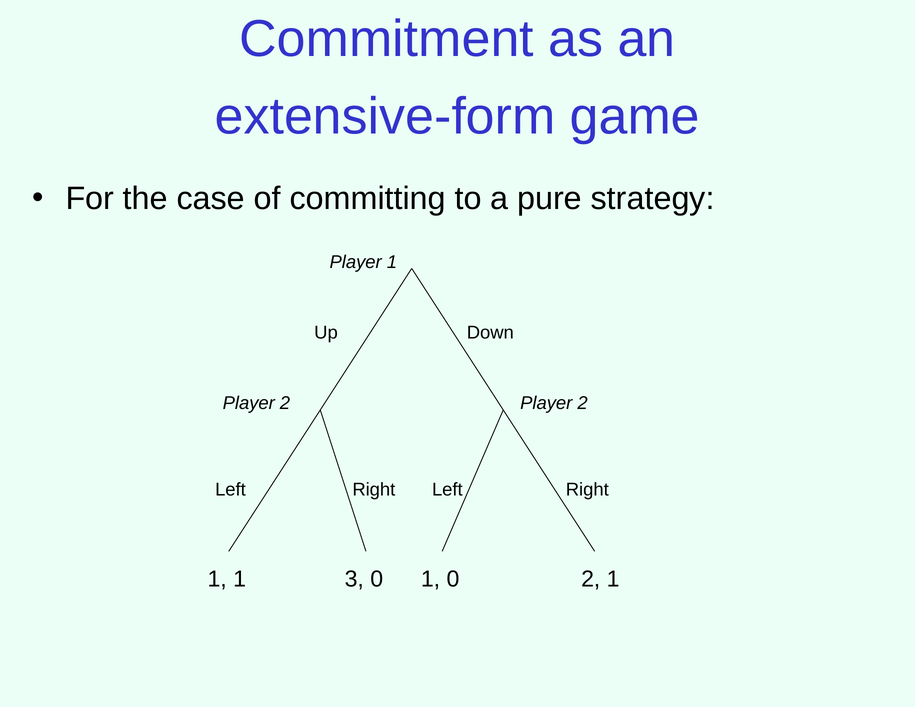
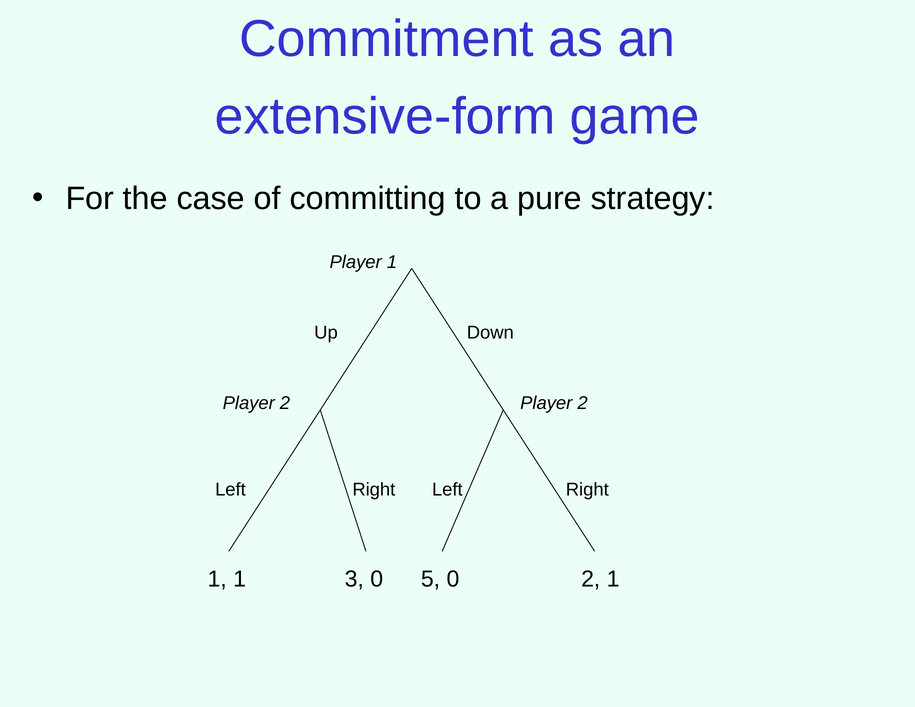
0 1: 1 -> 5
